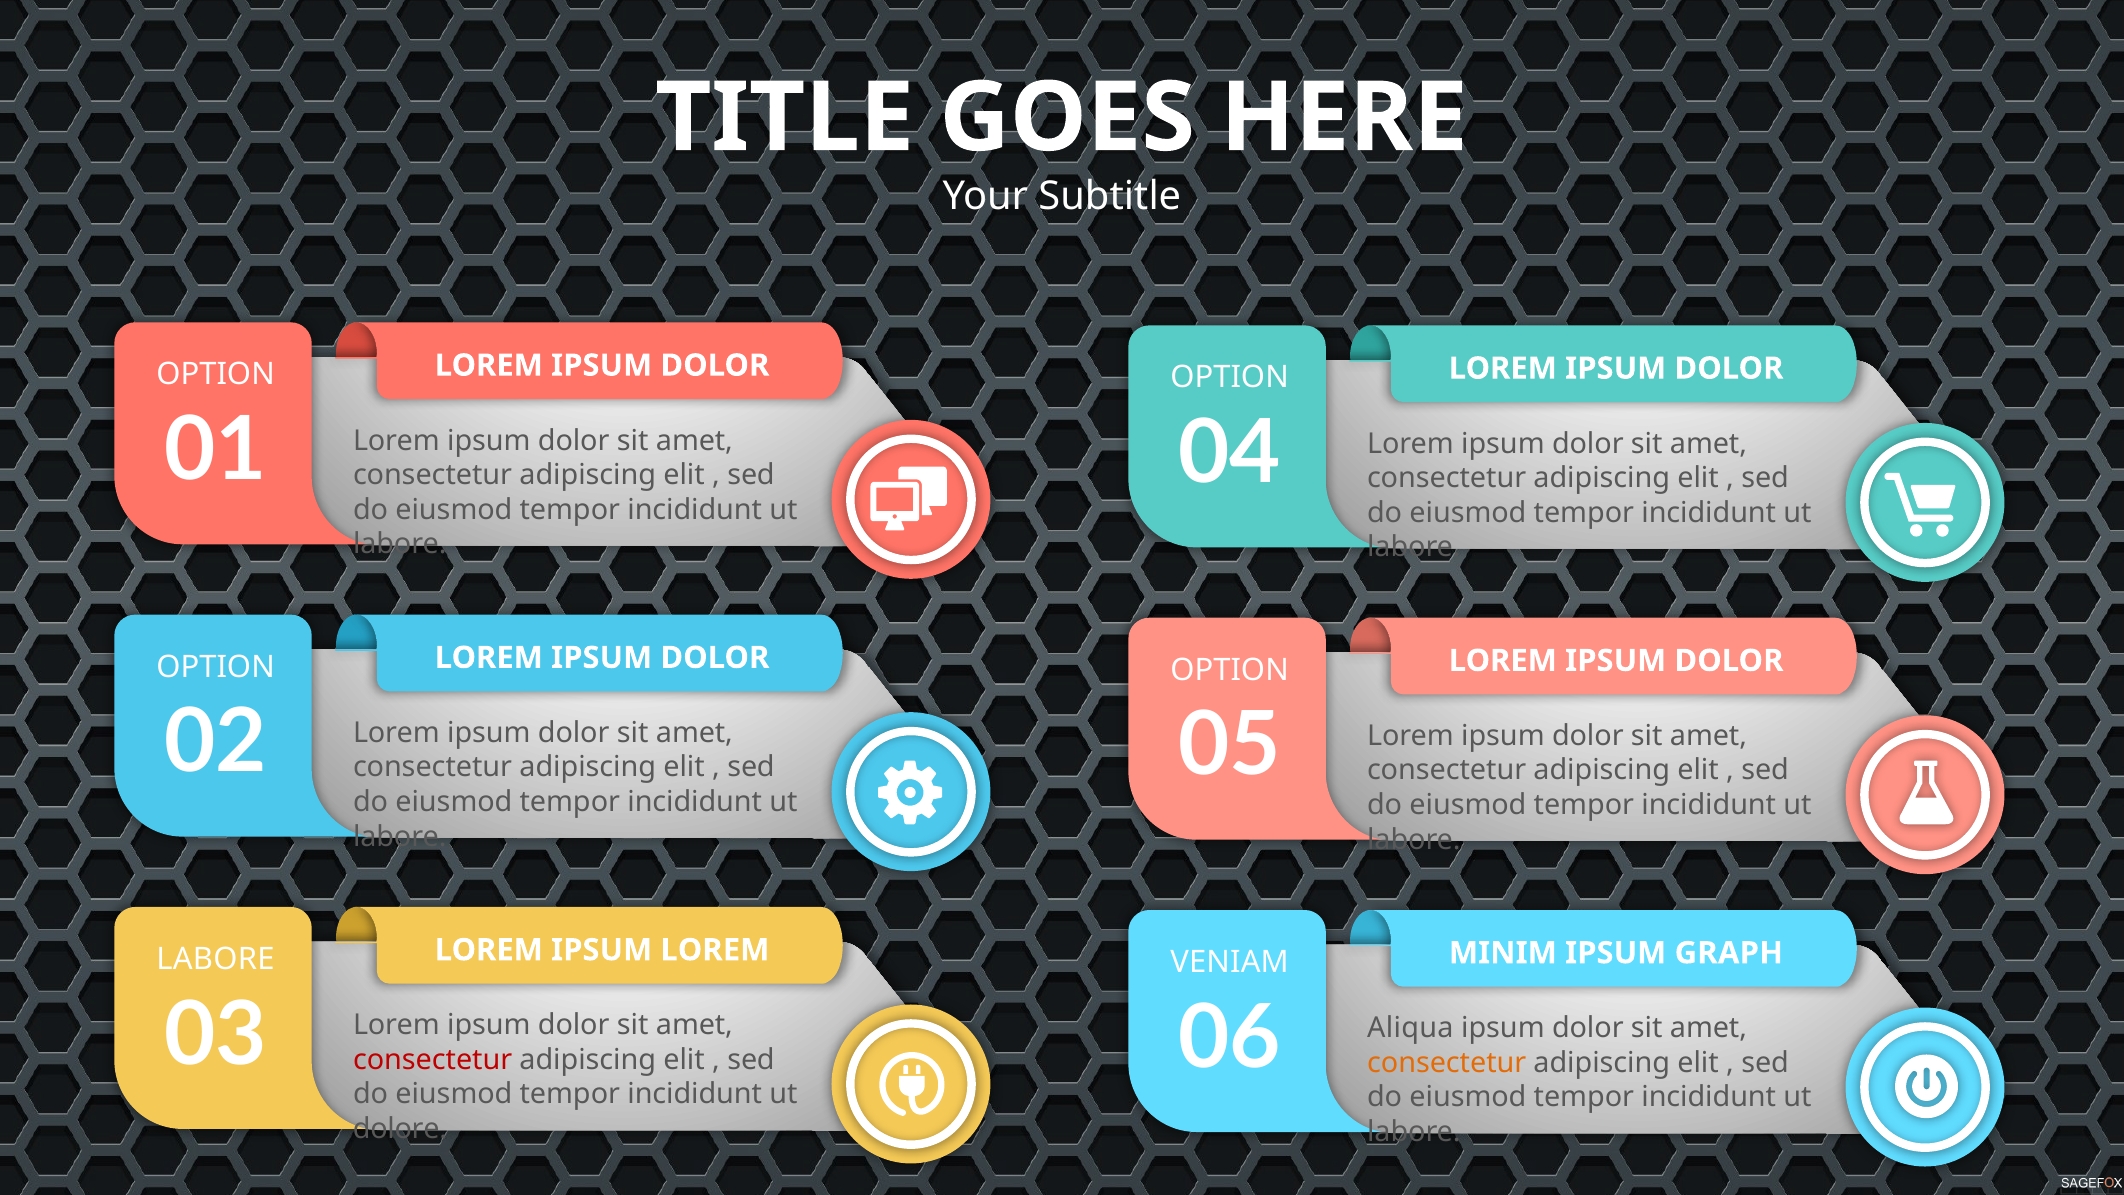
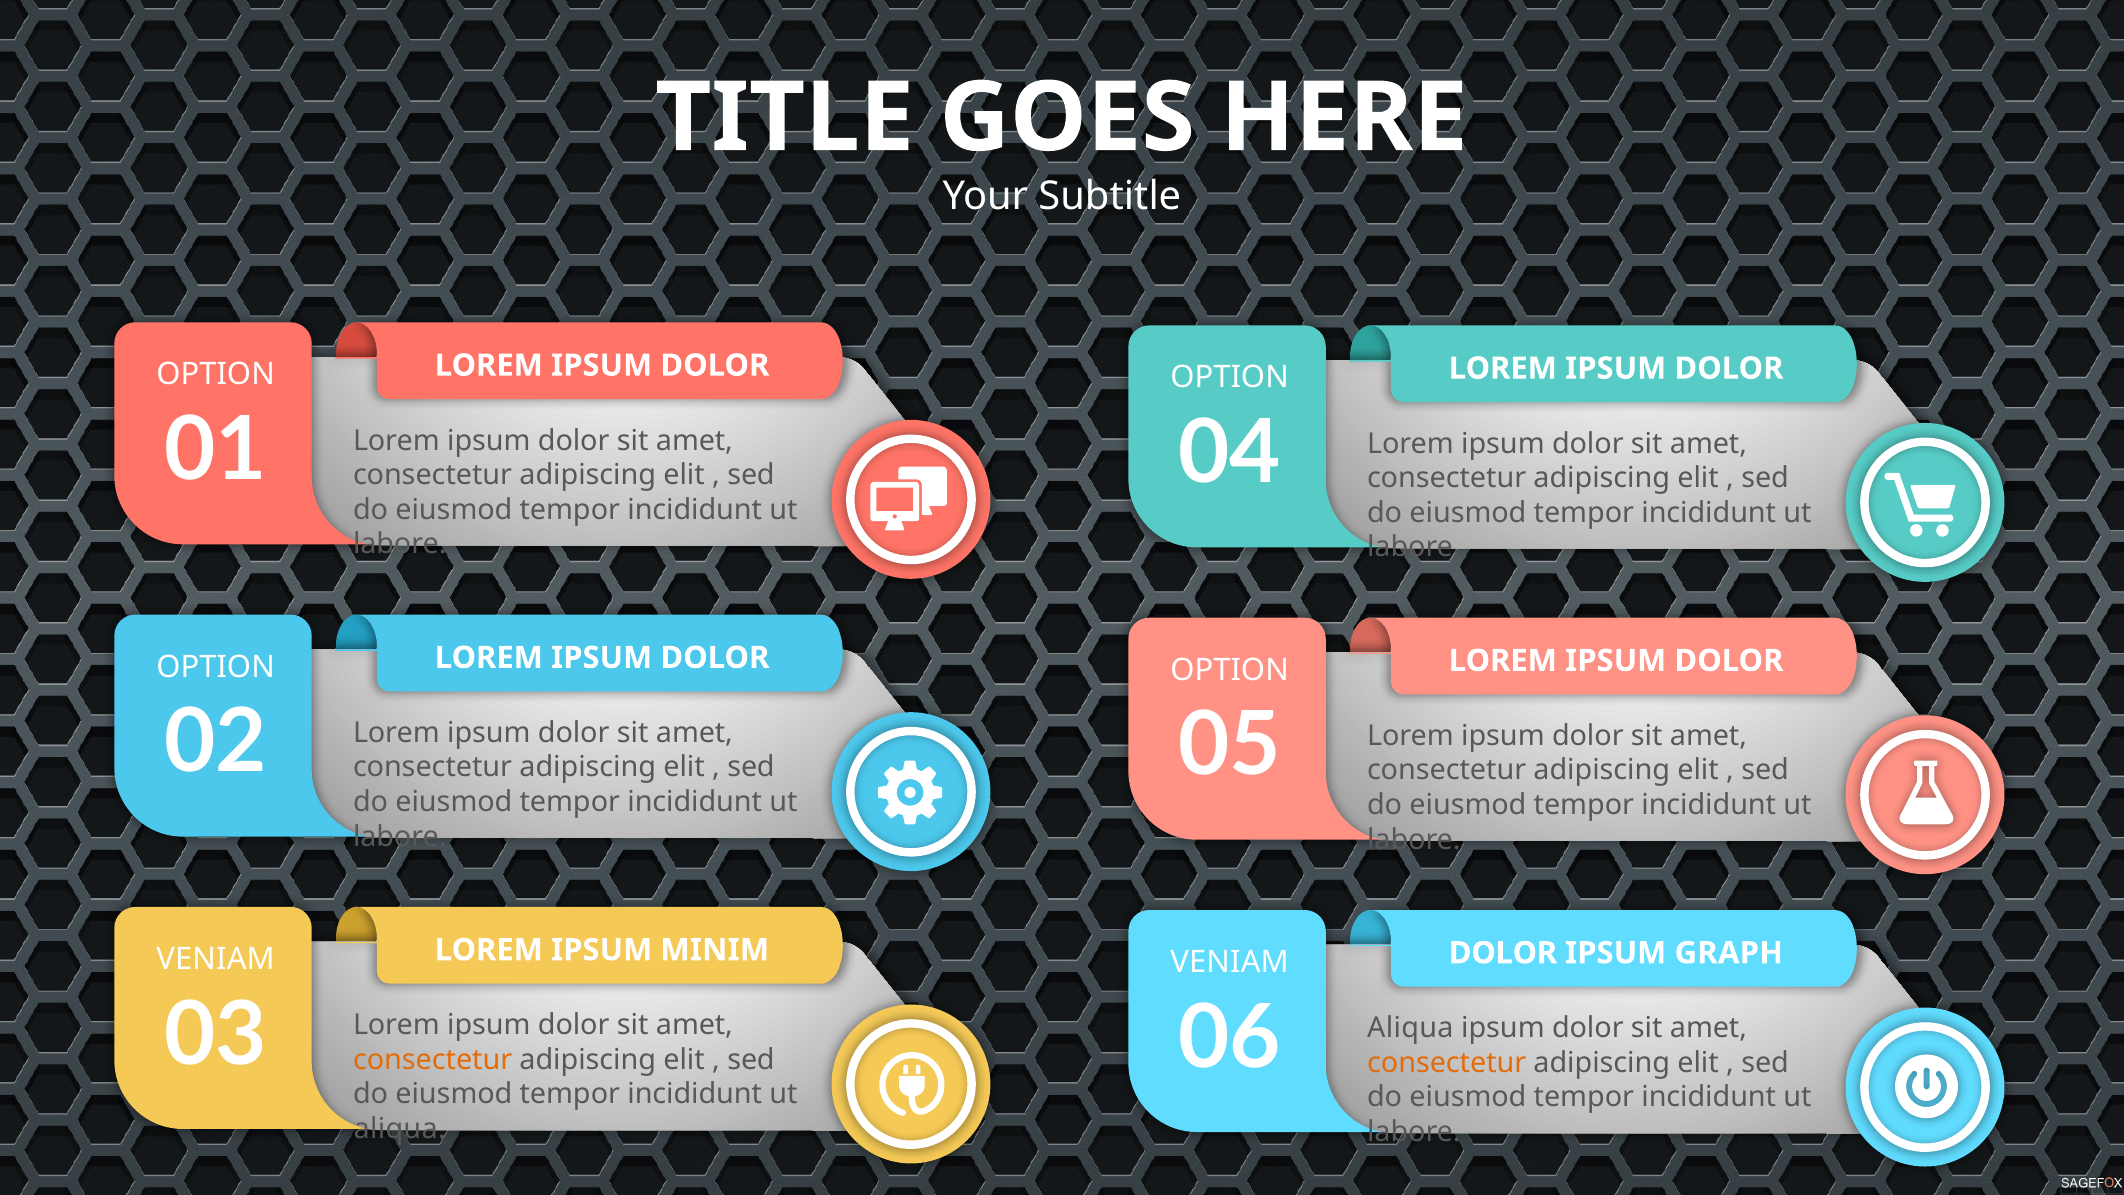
IPSUM LOREM: LOREM -> MINIM
MINIM at (1503, 953): MINIM -> DOLOR
LABORE at (215, 959): LABORE -> VENIAM
consectetur at (433, 1059) colour: red -> orange
dolore at (400, 1129): dolore -> aliqua
